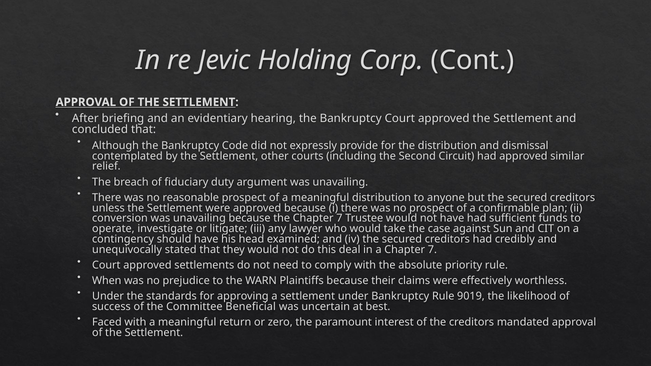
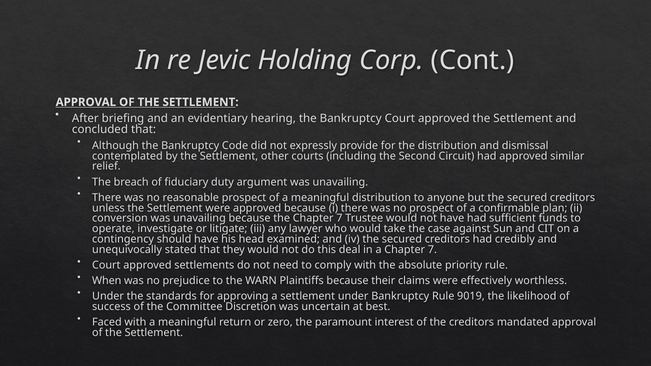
Beneficial: Beneficial -> Discretion
